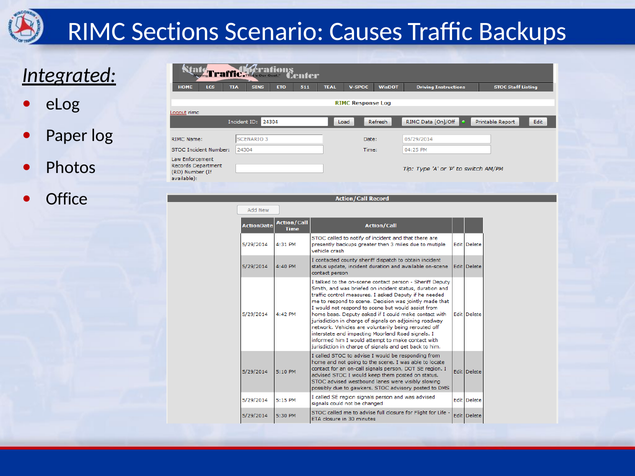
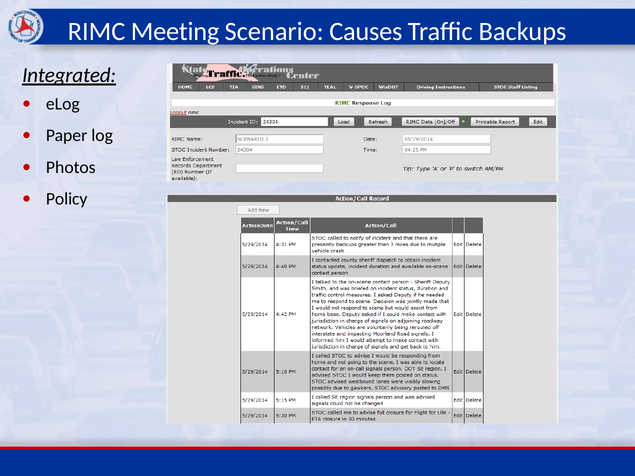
Sections: Sections -> Meeting
Office: Office -> Policy
